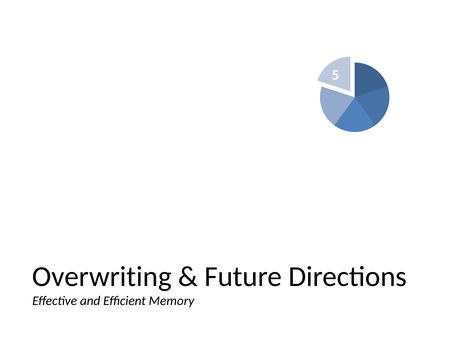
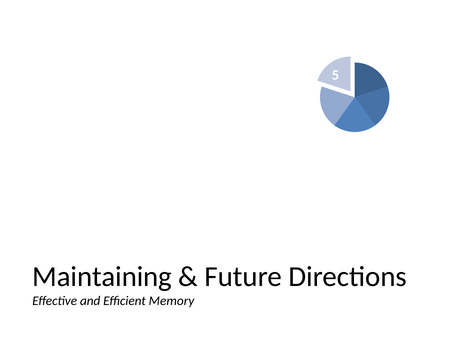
Overwriting: Overwriting -> Maintaining
